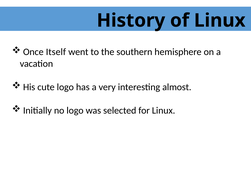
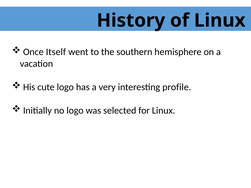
almost: almost -> profile
